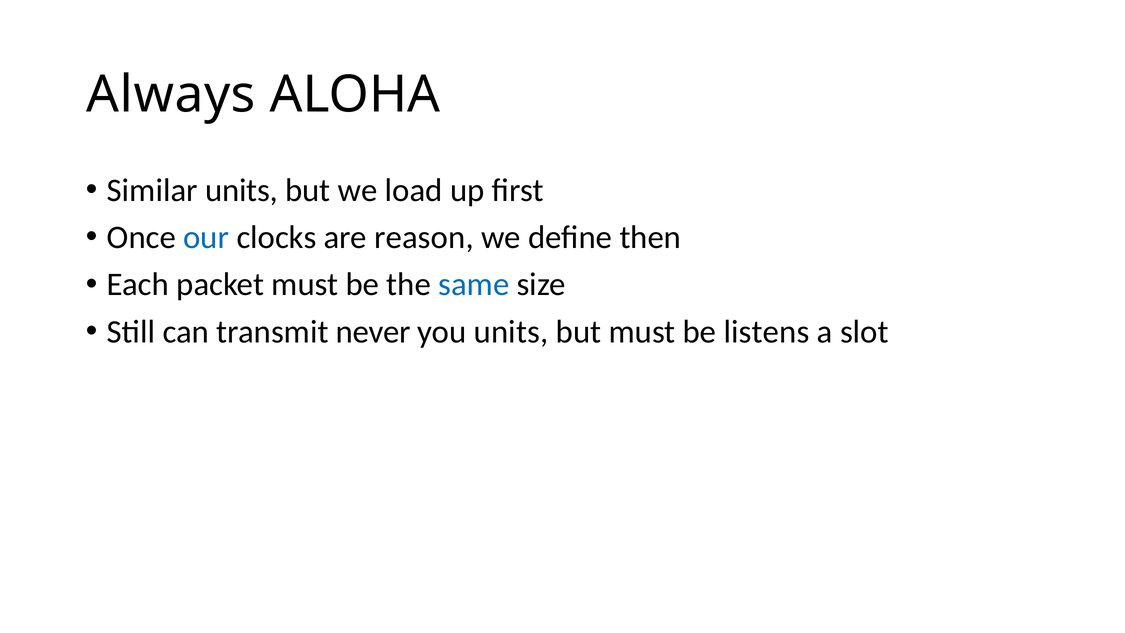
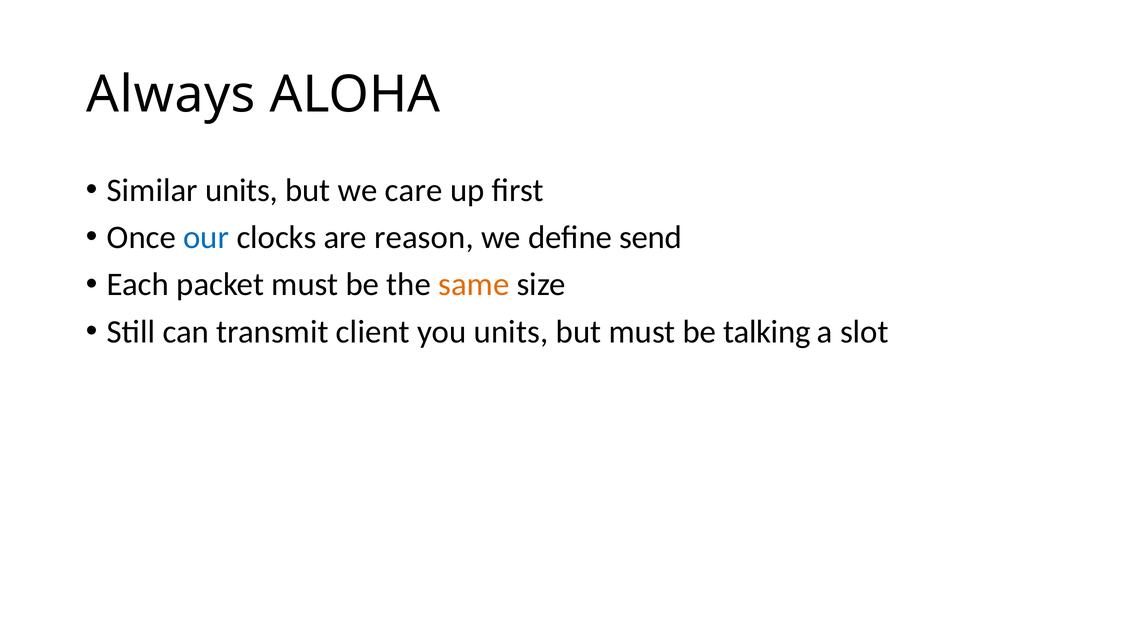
load: load -> care
then: then -> send
same colour: blue -> orange
never: never -> client
listens: listens -> talking
